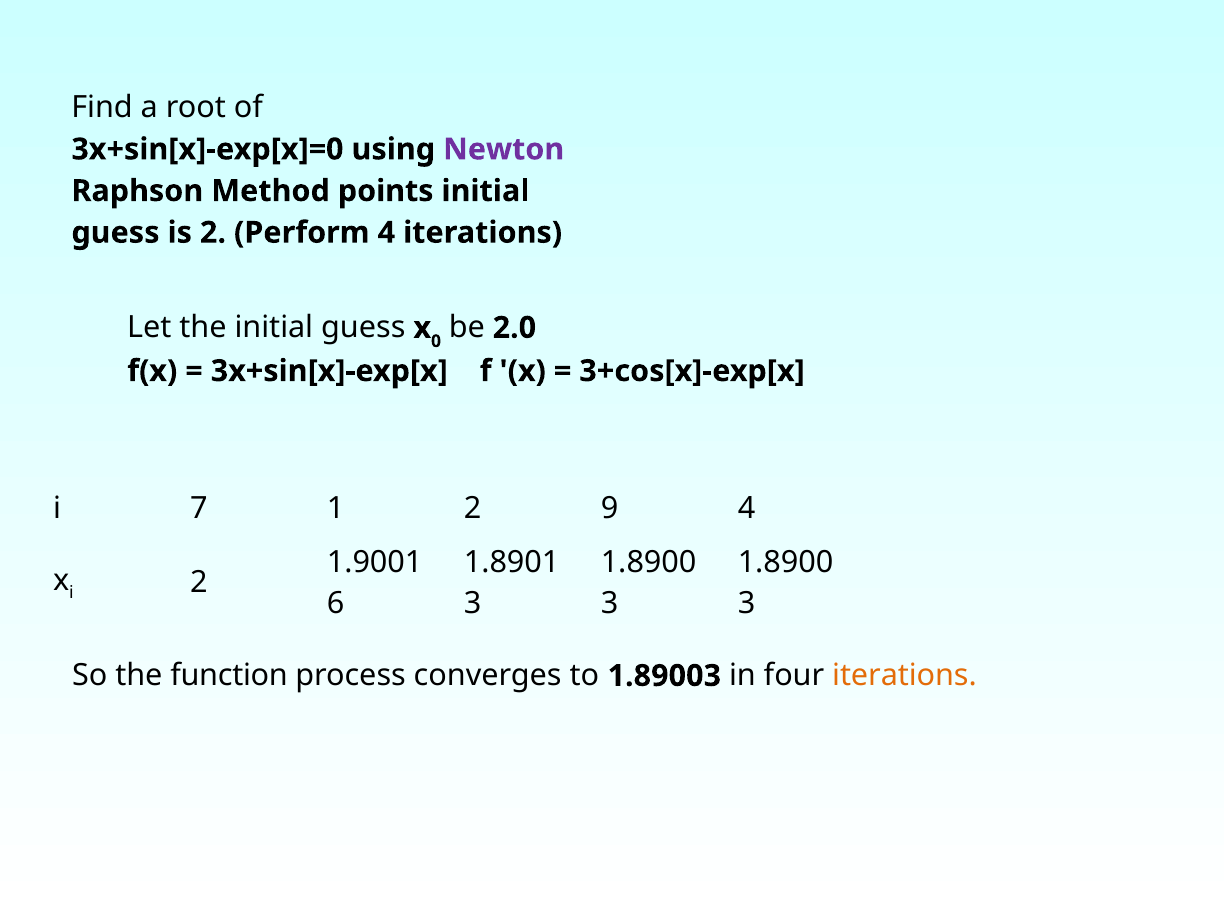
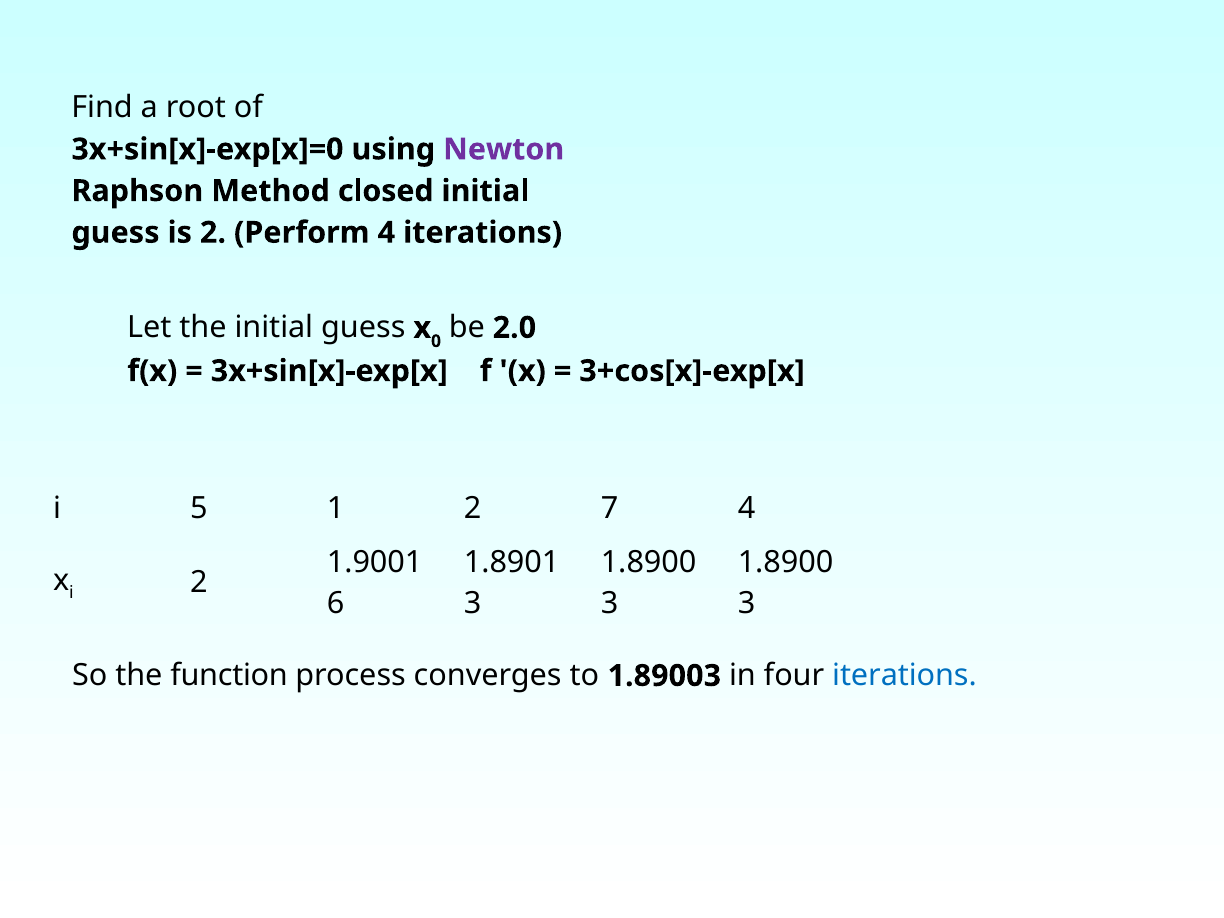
points: points -> closed
7: 7 -> 5
9: 9 -> 7
iterations at (904, 676) colour: orange -> blue
